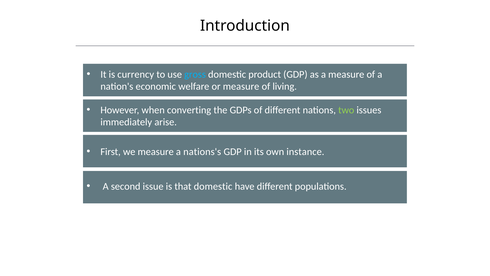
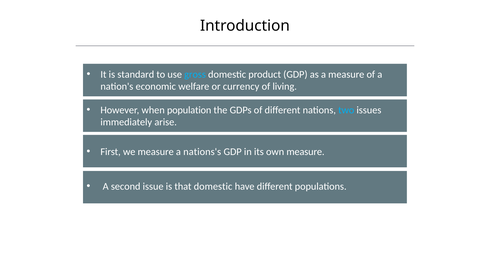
currency: currency -> standard
or measure: measure -> currency
converting: converting -> population
two colour: light green -> light blue
own instance: instance -> measure
